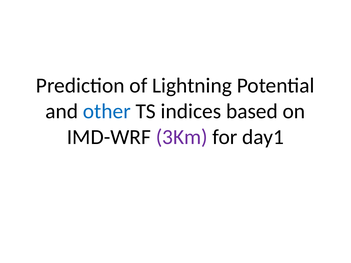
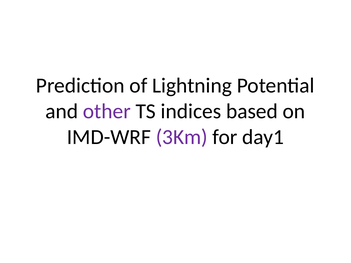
other colour: blue -> purple
